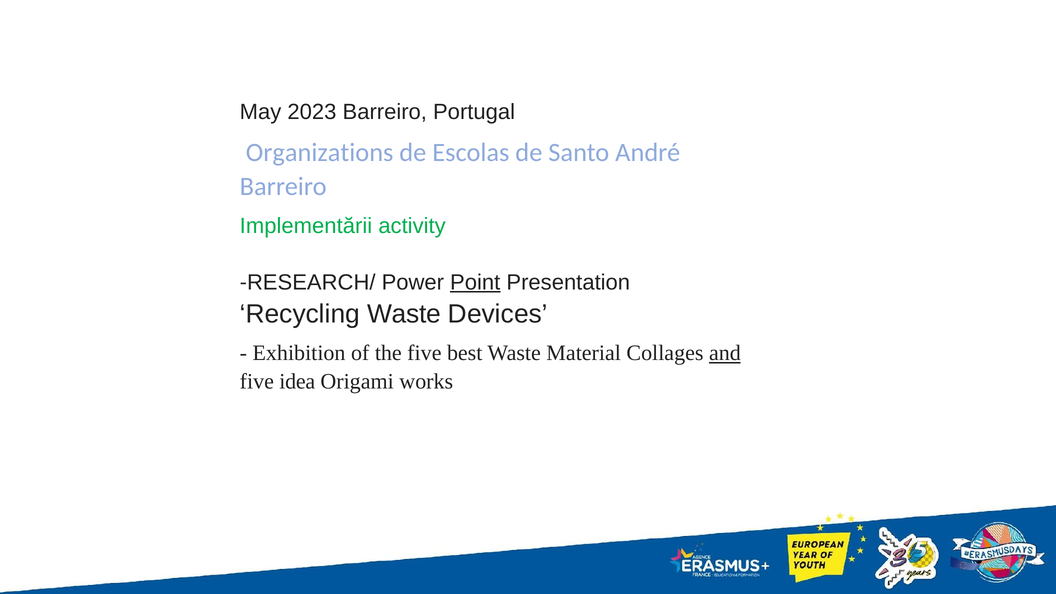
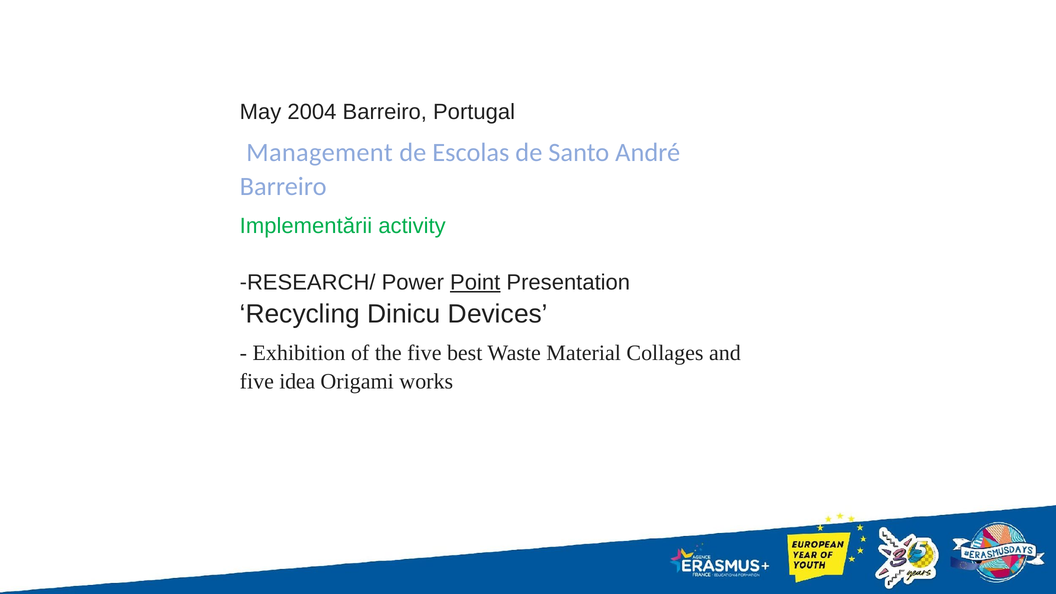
2023: 2023 -> 2004
Organizations: Organizations -> Management
Recycling Waste: Waste -> Dinicu
and underline: present -> none
